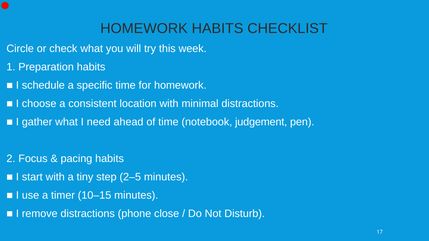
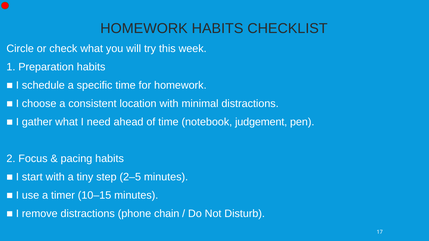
close: close -> chain
